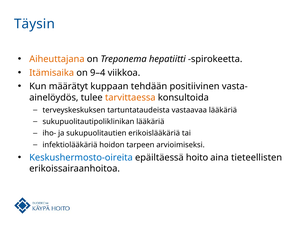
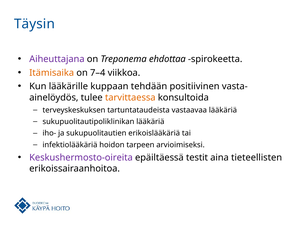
Aiheuttajana colour: orange -> purple
hepatiitti: hepatiitti -> ehdottaa
9–4: 9–4 -> 7–4
määrätyt: määrätyt -> lääkärille
Keskushermosto-oireita colour: blue -> purple
hoito: hoito -> testit
